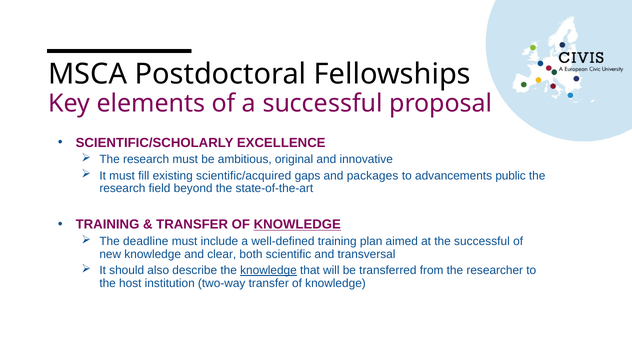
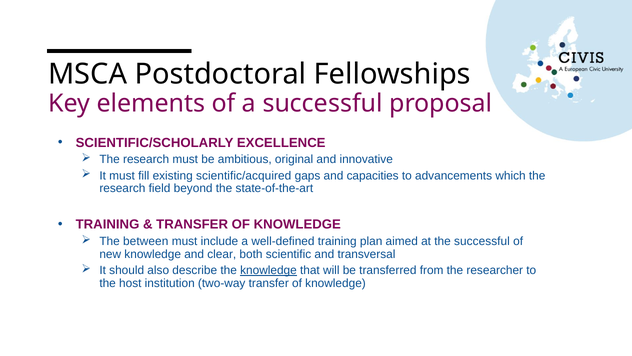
packages: packages -> capacities
public: public -> which
KNOWLEDGE at (297, 224) underline: present -> none
deadline: deadline -> between
